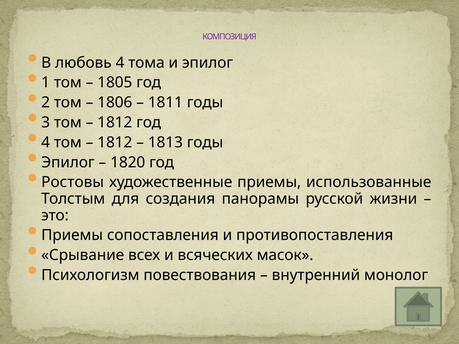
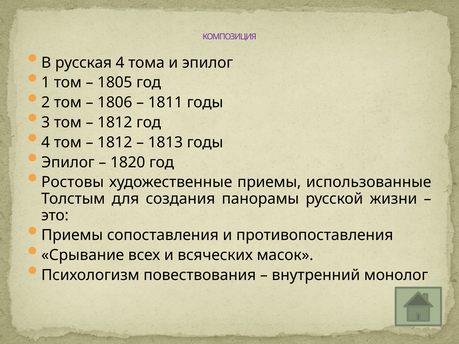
любовь: любовь -> русская
